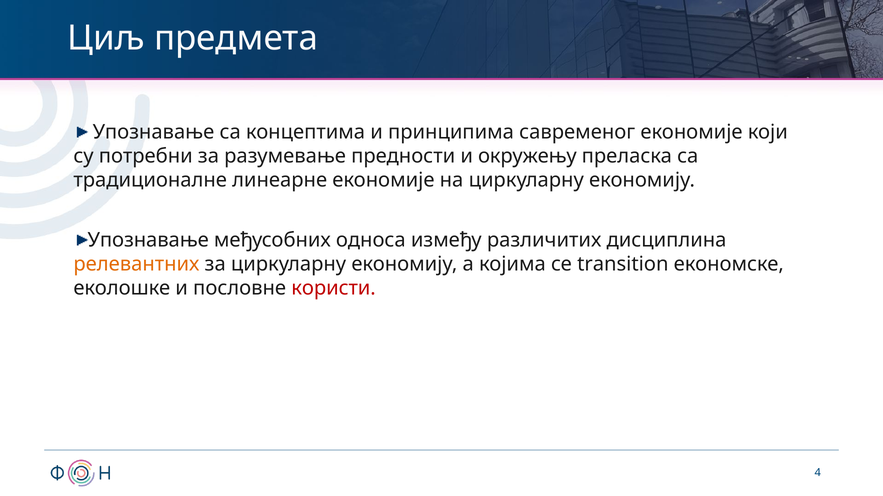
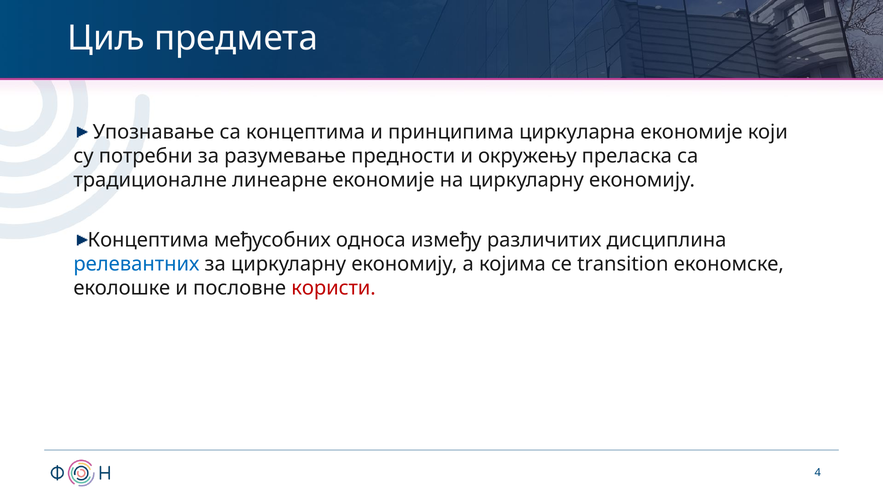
савременог: савременог -> циркуларна
Упознавање at (148, 240): Упознавање -> Концептима
релевантних colour: orange -> blue
